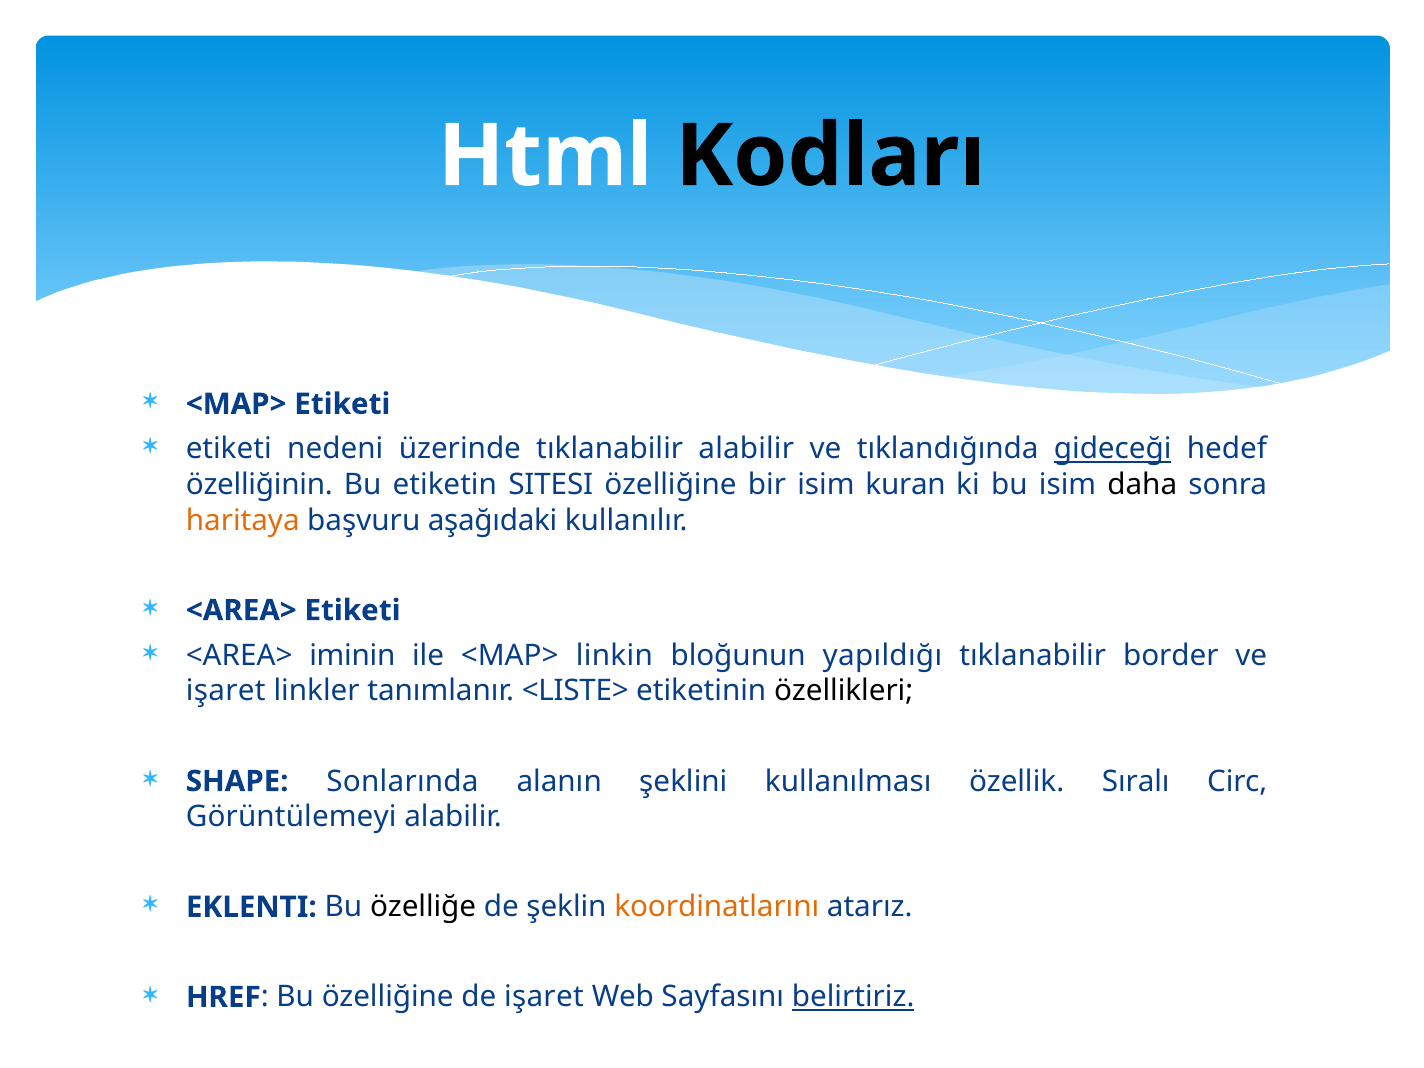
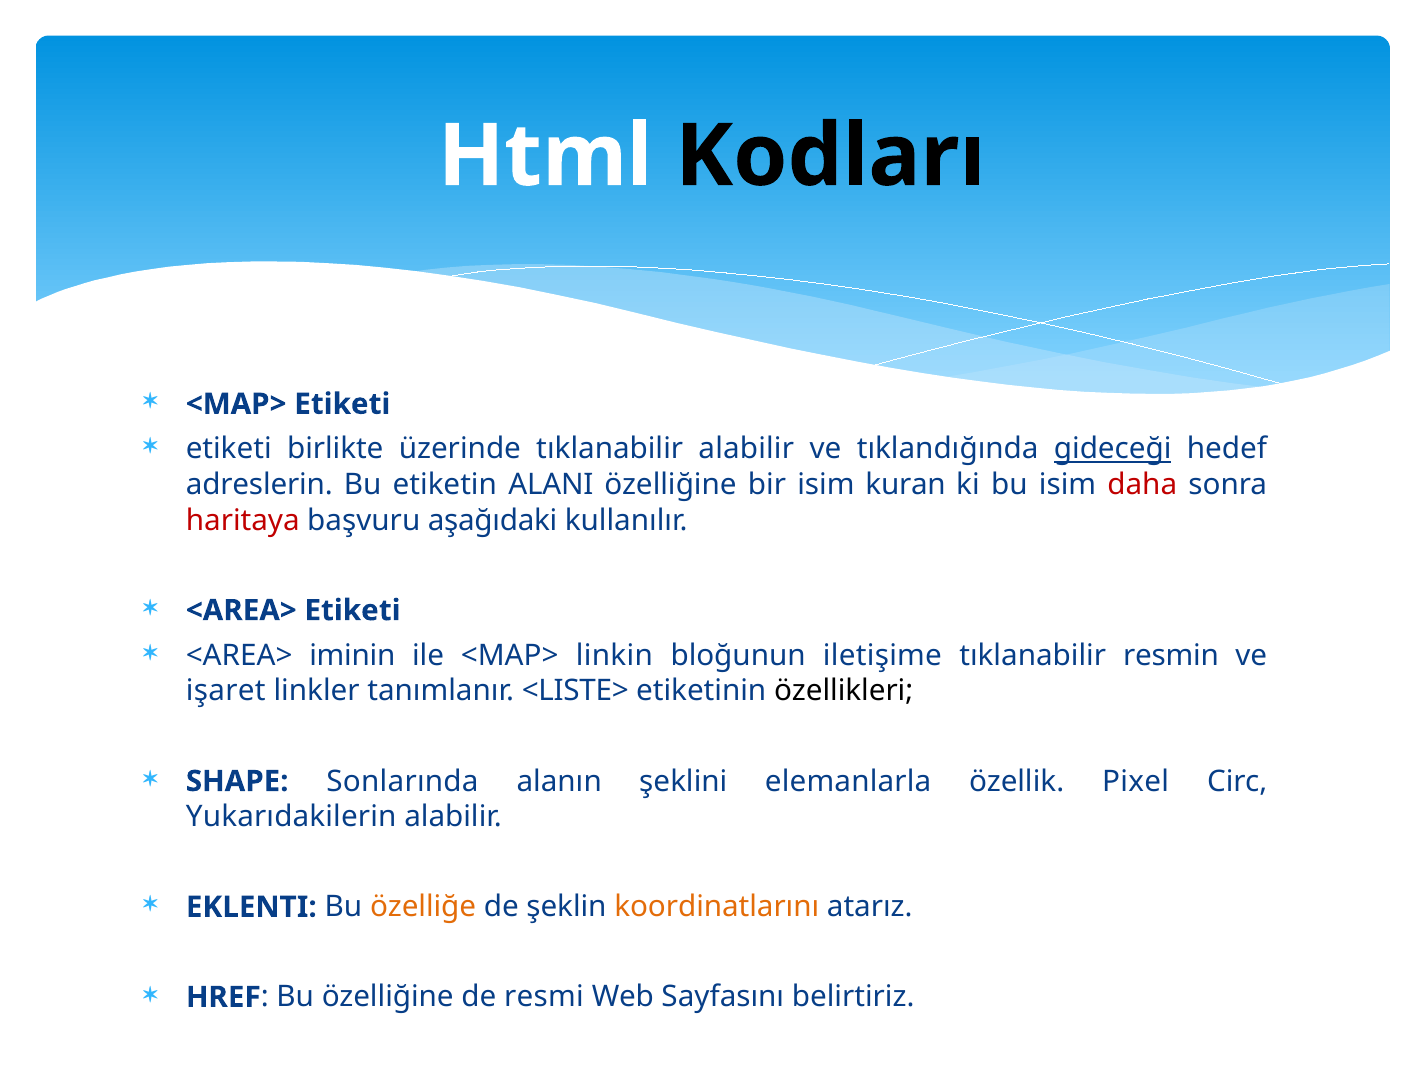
nedeni: nedeni -> birlikte
özelliğinin: özelliğinin -> adreslerin
SITESI: SITESI -> ALANI
daha colour: black -> red
haritaya colour: orange -> red
yapıldığı: yapıldığı -> iletişime
border: border -> resmin
kullanılması: kullanılması -> elemanlarla
Sıralı: Sıralı -> Pixel
Görüntülemeyi: Görüntülemeyi -> Yukarıdakilerin
özelliğe colour: black -> orange
de işaret: işaret -> resmi
belirtiriz underline: present -> none
